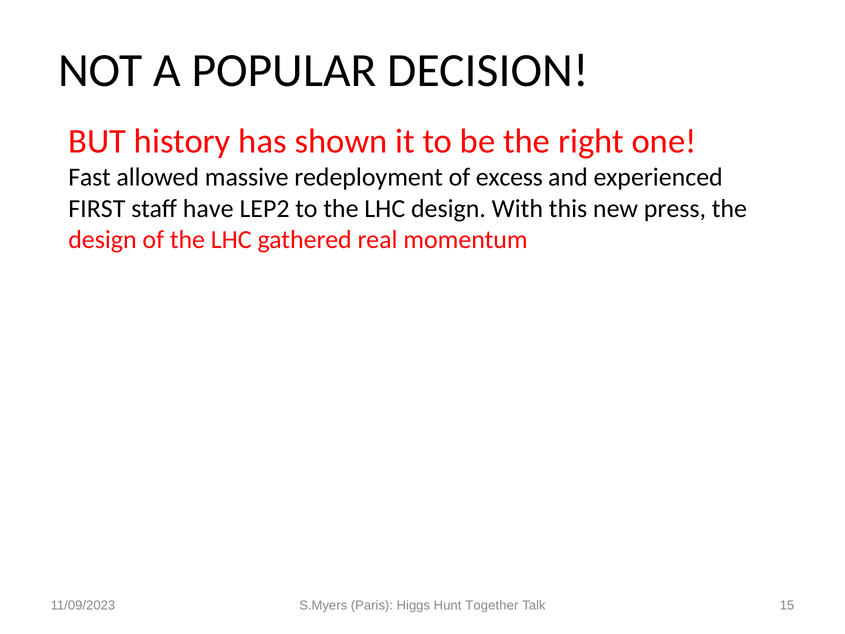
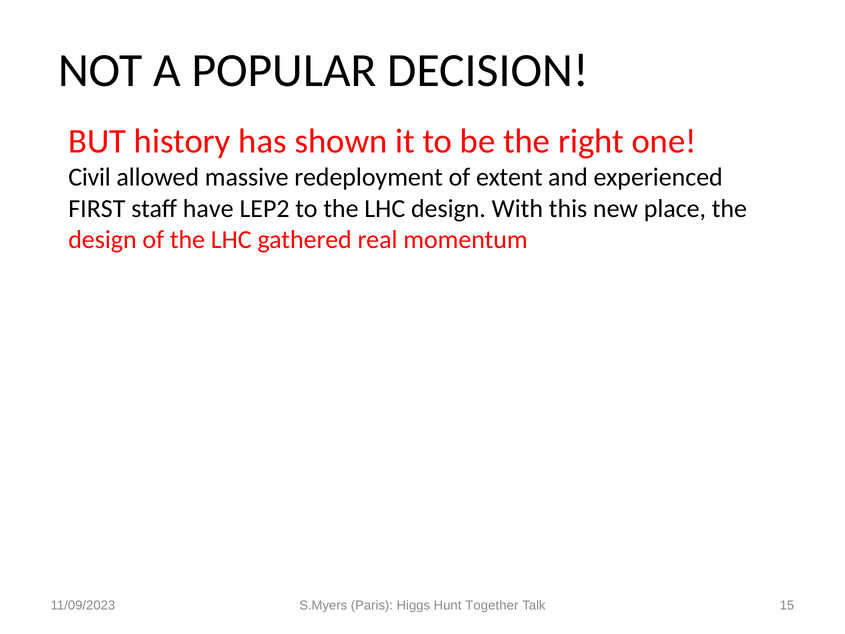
Fast: Fast -> Civil
excess: excess -> extent
press: press -> place
